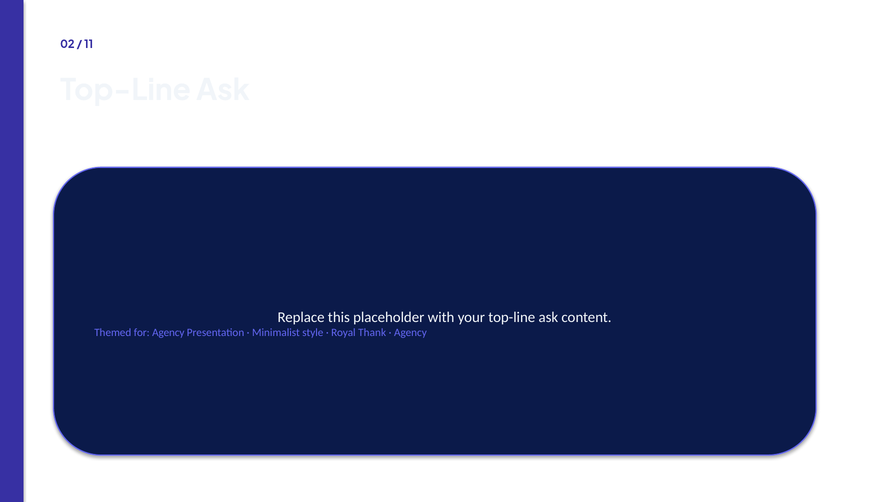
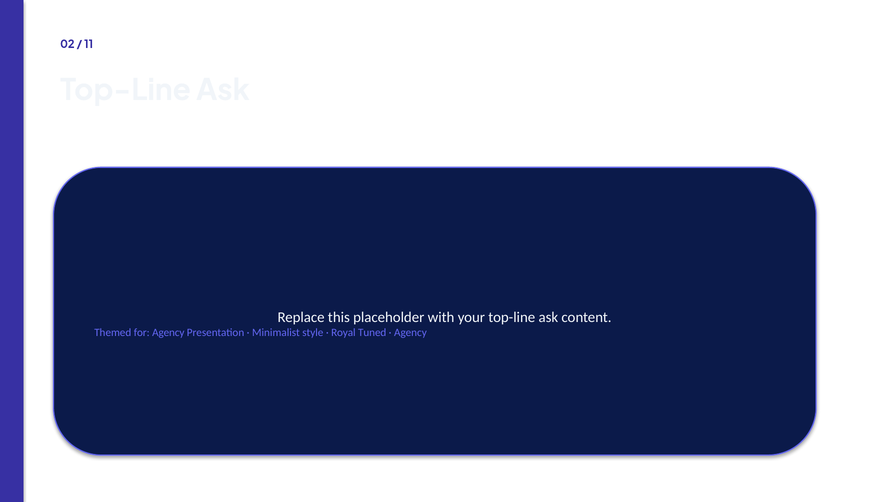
Thank: Thank -> Tuned
